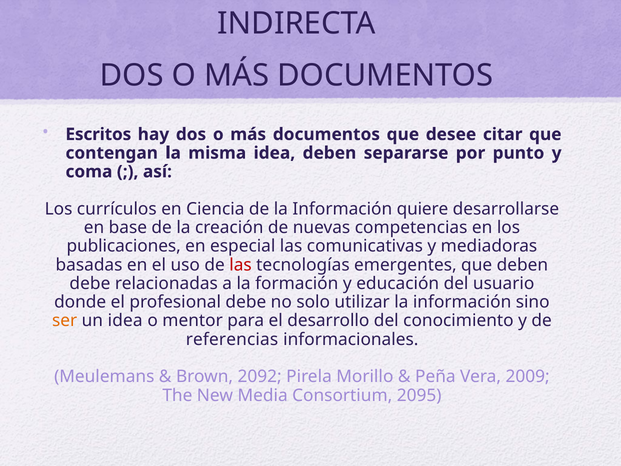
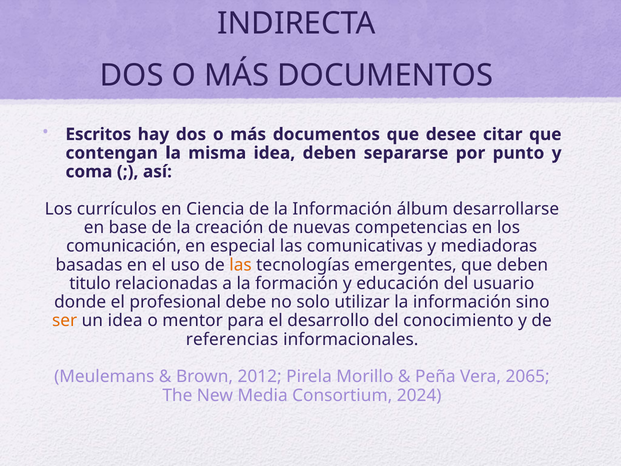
quiere: quiere -> álbum
publicaciones: publicaciones -> comunicación
las at (241, 265) colour: red -> orange
debe at (90, 283): debe -> titulo
2092: 2092 -> 2012
2009: 2009 -> 2065
2095: 2095 -> 2024
